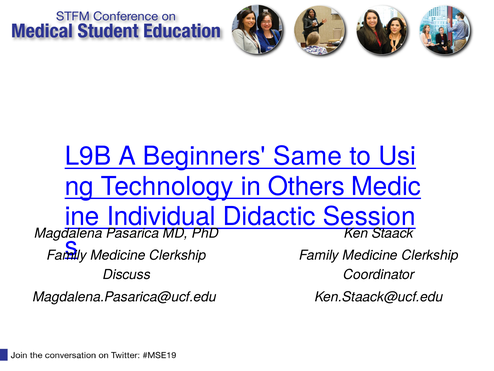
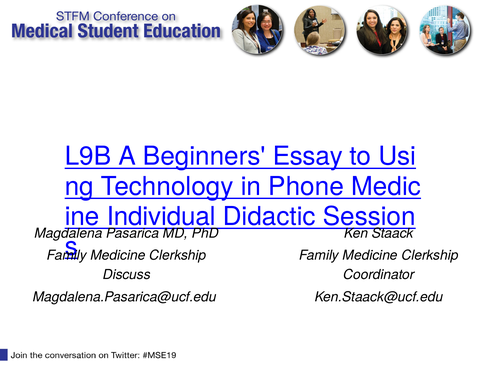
Same: Same -> Essay
Others: Others -> Phone
